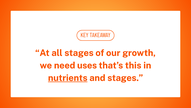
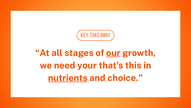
our underline: none -> present
uses: uses -> your
and stages: stages -> choice
